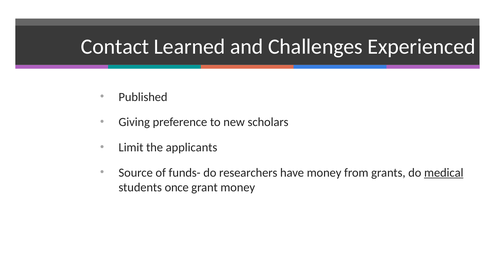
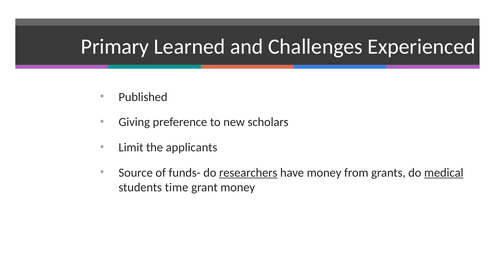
Contact: Contact -> Primary
researchers underline: none -> present
once: once -> time
